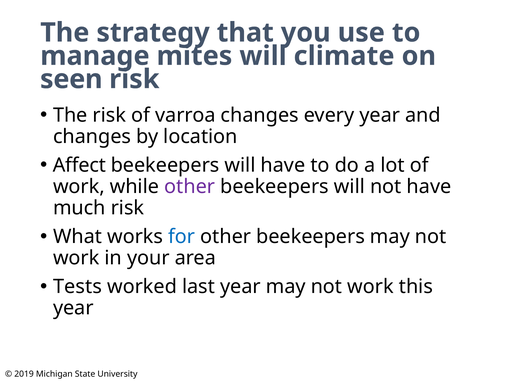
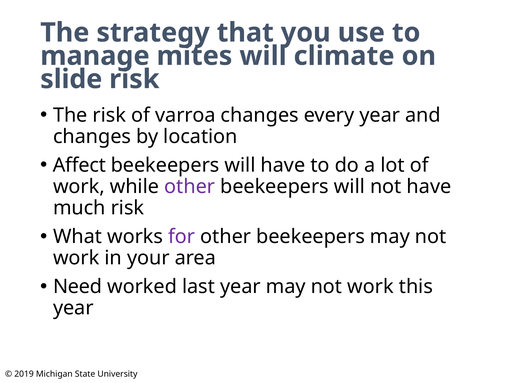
seen: seen -> slide
for colour: blue -> purple
Tests: Tests -> Need
